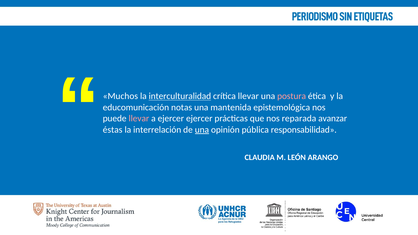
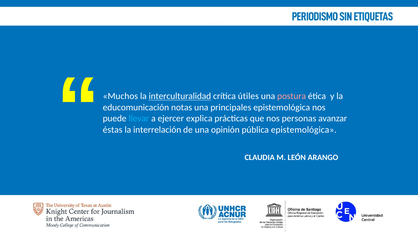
crítica llevar: llevar -> útiles
mantenida: mantenida -> principales
llevar at (139, 119) colour: pink -> light blue
ejercer ejercer: ejercer -> explica
reparada: reparada -> personas
una at (202, 130) underline: present -> none
pública responsabilidad: responsabilidad -> epistemológica
